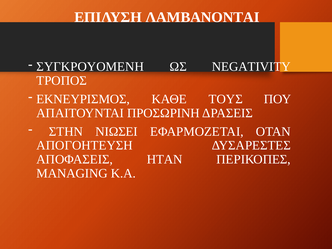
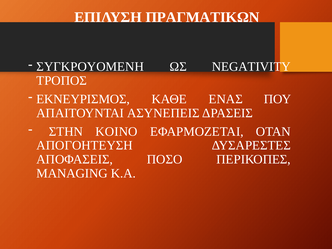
ΛΑΜΒΑΝΟΝΤΑΙ: ΛΑΜΒΑΝΟΝΤΑΙ -> ΠΡΑΓΜΑΤΙΚΩΝ
ΤΟΥΣ: ΤΟΥΣ -> ΕΝΑΣ
ΠΡΟΣΩΡΙΝΗ: ΠΡΟΣΩΡΙΝΗ -> ΑΣΥΝΕΠΕΙΣ
ΝΙΩΣΕΙ: ΝΙΩΣΕΙ -> ΚΟΙΝΟ
ΗΤΑΝ: ΗΤΑΝ -> ΠΟΣΟ
